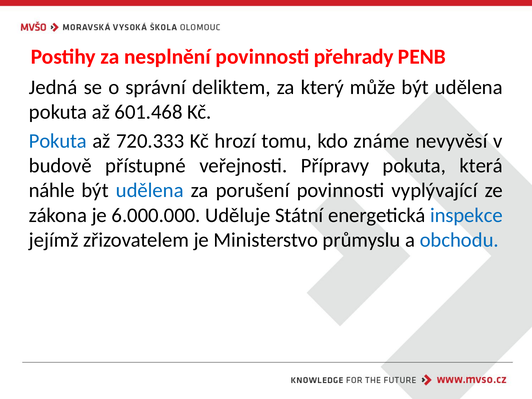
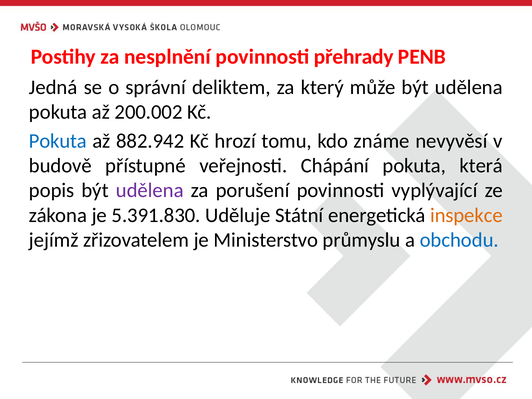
601.468: 601.468 -> 200.002
720.333: 720.333 -> 882.942
Přípravy: Přípravy -> Chápání
náhle: náhle -> popis
udělena at (150, 190) colour: blue -> purple
6.000.000: 6.000.000 -> 5.391.830
inspekce colour: blue -> orange
